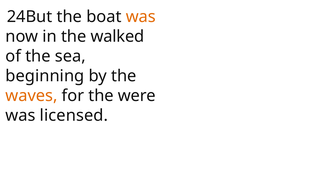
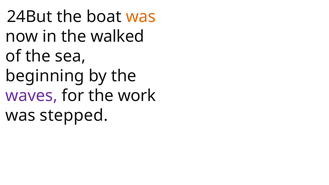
waves colour: orange -> purple
were: were -> work
licensed: licensed -> stepped
